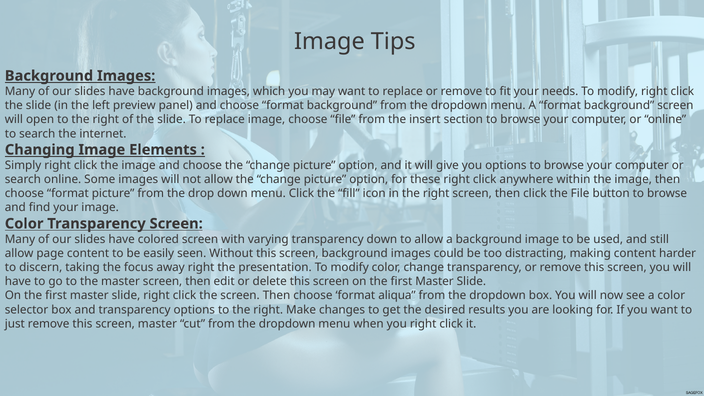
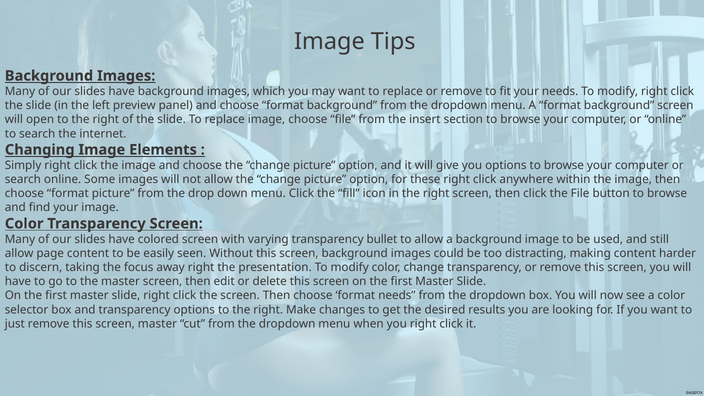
transparency down: down -> bullet
format aliqua: aliqua -> needs
